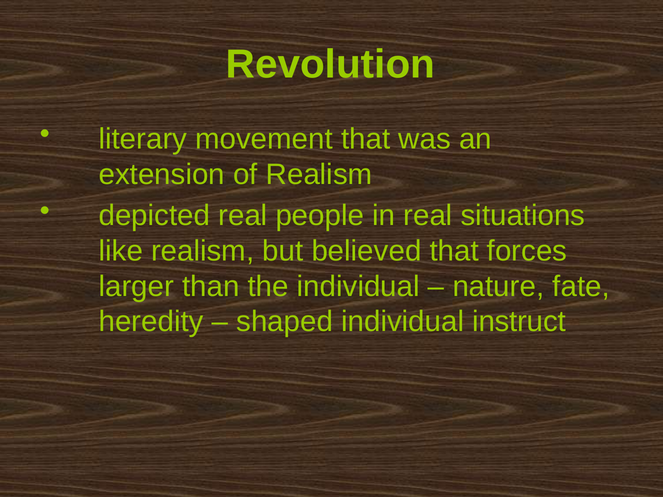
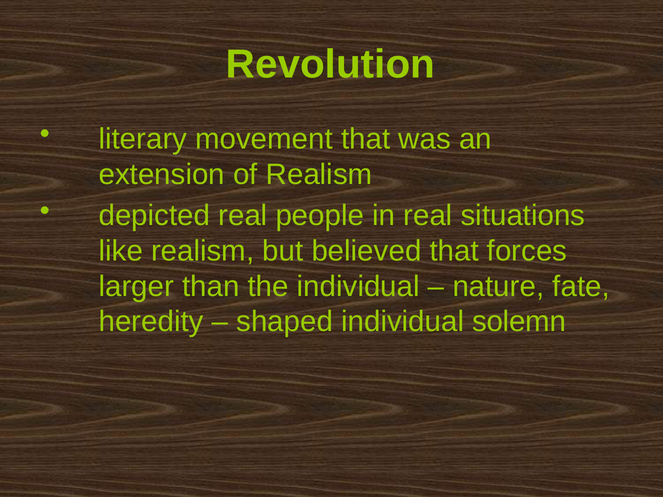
instruct: instruct -> solemn
